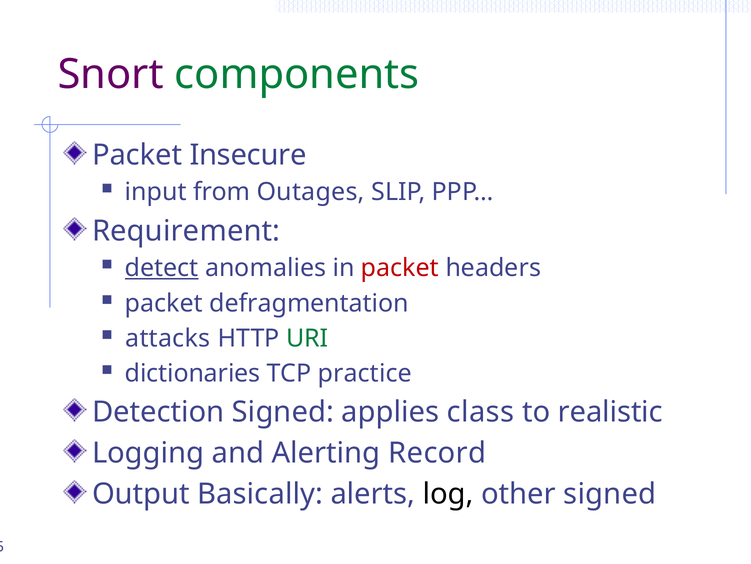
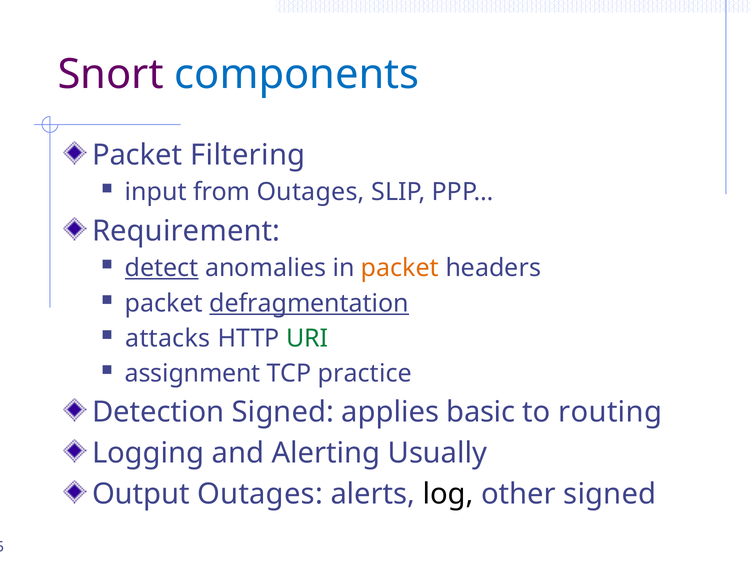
components colour: green -> blue
Insecure: Insecure -> Filtering
packet at (400, 268) colour: red -> orange
defragmentation underline: none -> present
dictionaries: dictionaries -> assignment
class: class -> basic
realistic: realistic -> routing
Record: Record -> Usually
Output Basically: Basically -> Outages
